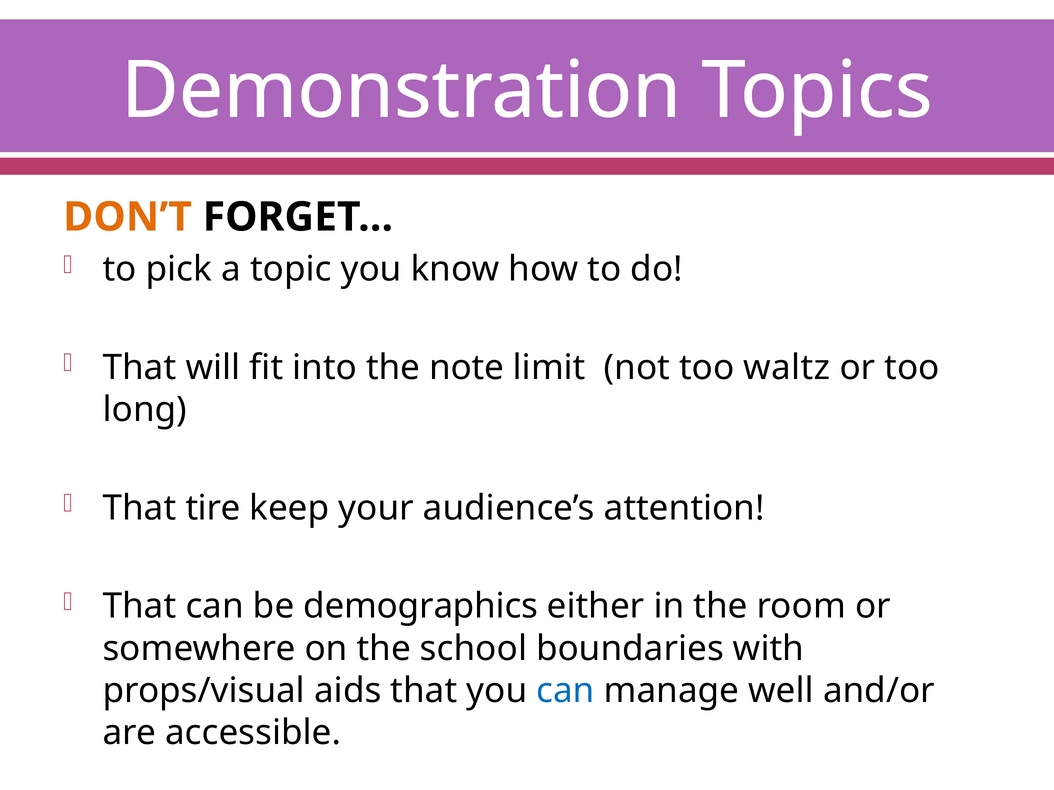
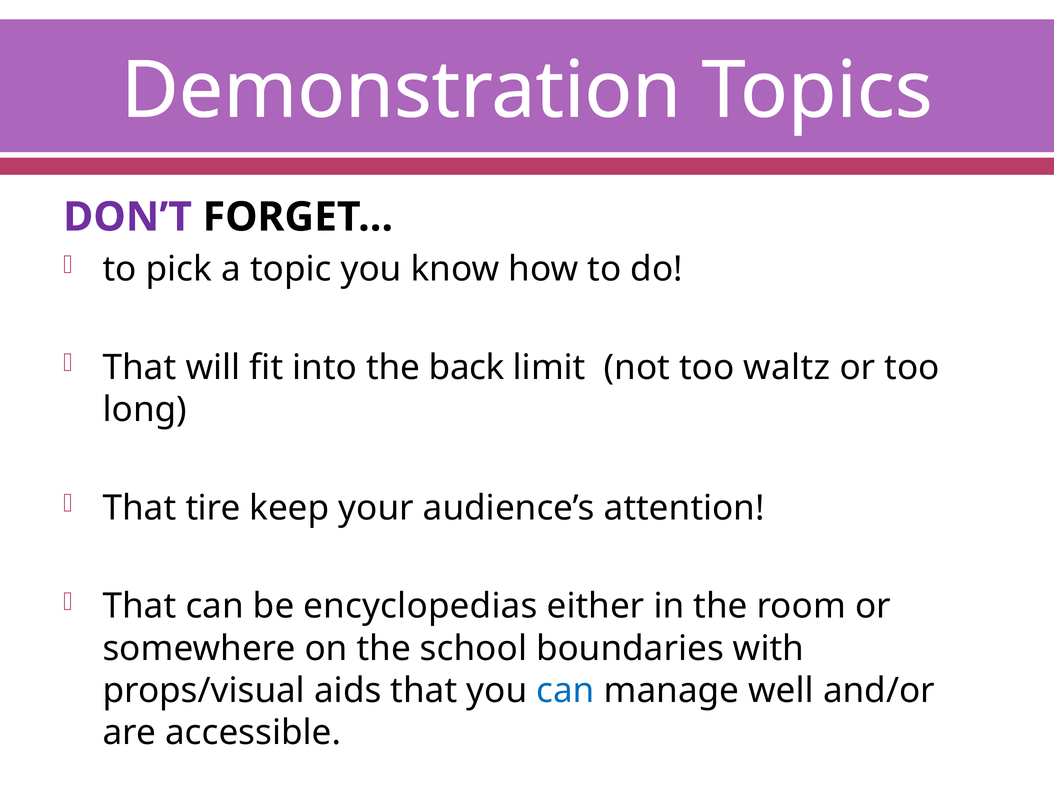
DON’T colour: orange -> purple
note: note -> back
demographics: demographics -> encyclopedias
